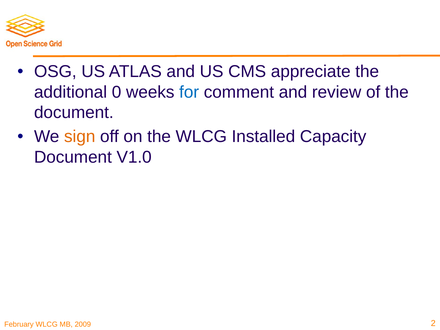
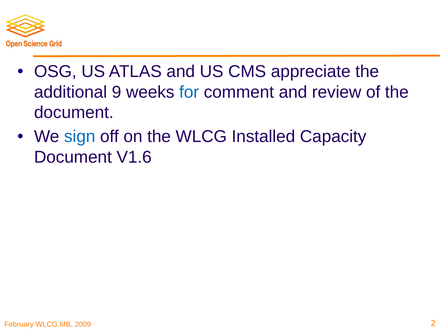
0: 0 -> 9
sign colour: orange -> blue
V1.0: V1.0 -> V1.6
